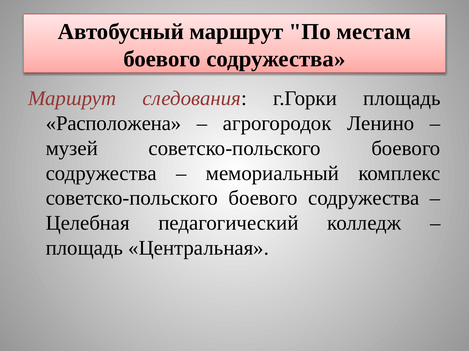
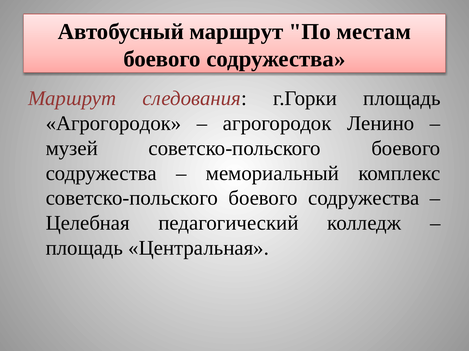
Расположена at (114, 123): Расположена -> Агрогородок
